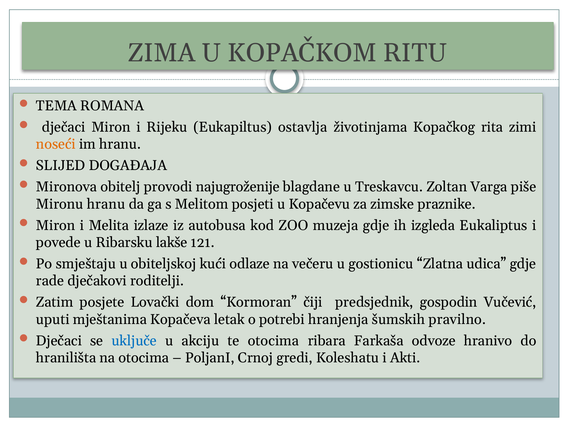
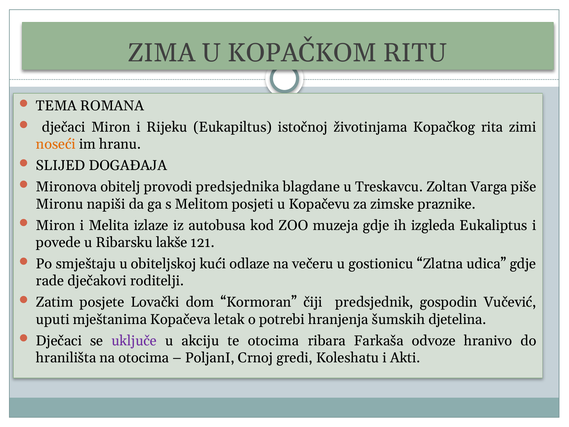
ostavlja: ostavlja -> istočnoj
najugroženije: najugroženije -> predsjednika
Mironu hranu: hranu -> napiši
pravilno: pravilno -> djetelina
uključe colour: blue -> purple
